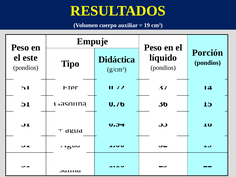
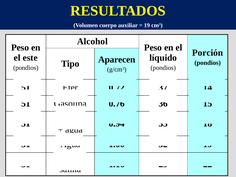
Empuje at (92, 41): Empuje -> Alcohol
Didáctica: Didáctica -> Aparecen
